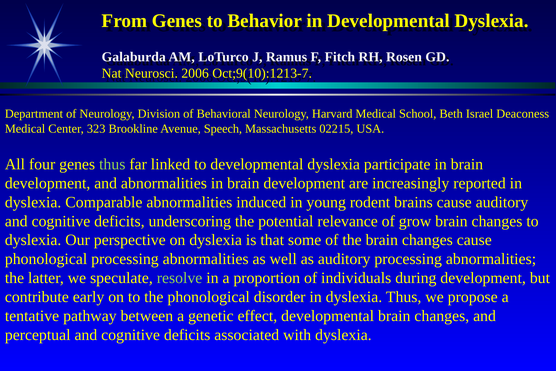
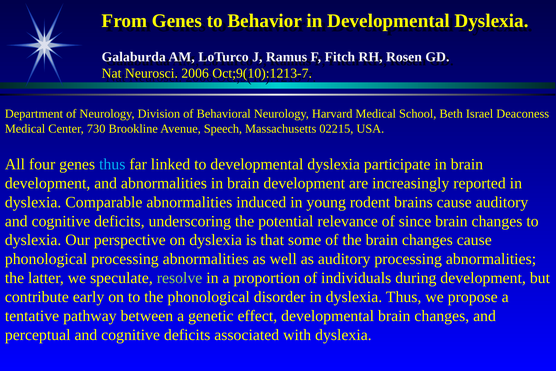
323: 323 -> 730
thus at (112, 164) colour: light green -> light blue
grow: grow -> since
